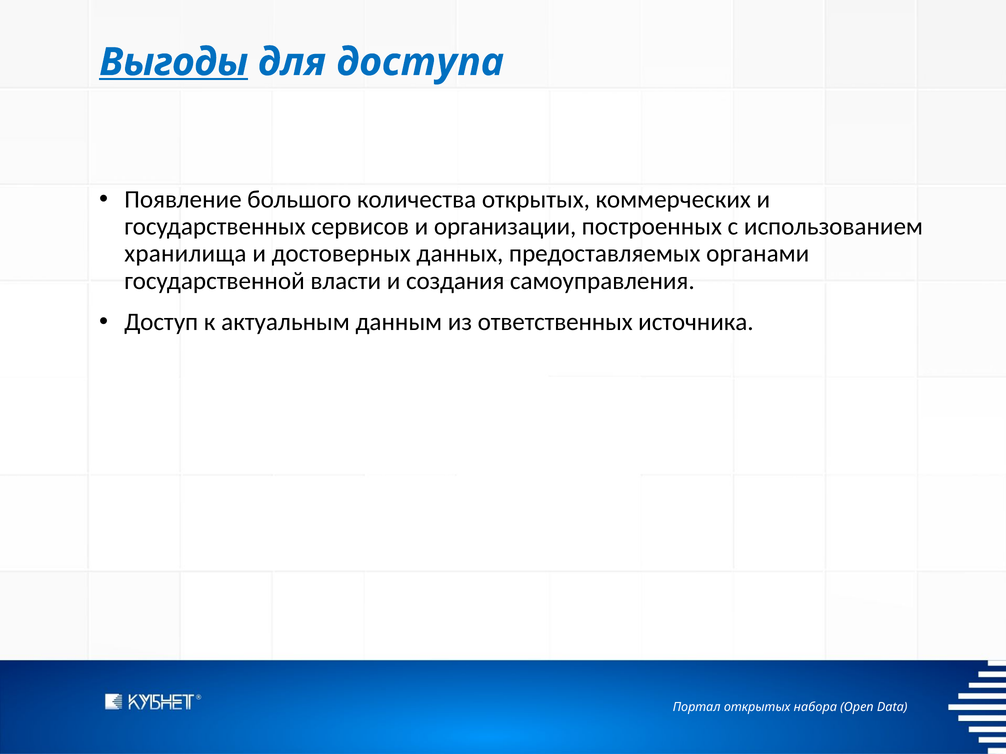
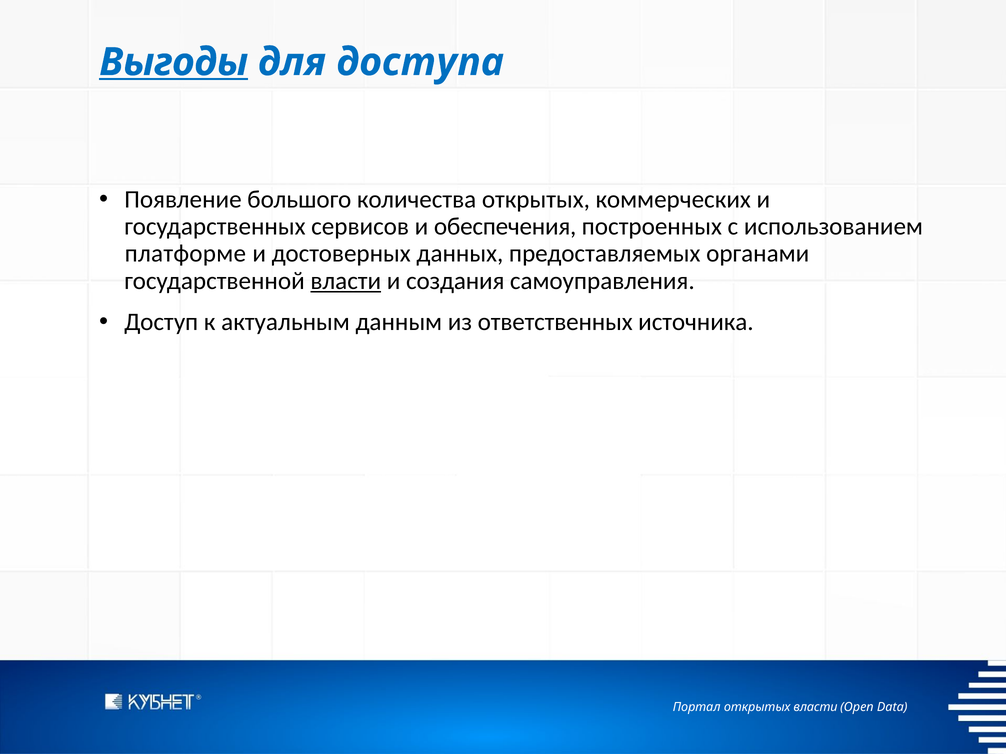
организации: организации -> обеспечения
хранилища: хранилища -> платформе
власти at (346, 281) underline: none -> present
открытых набора: набора -> власти
